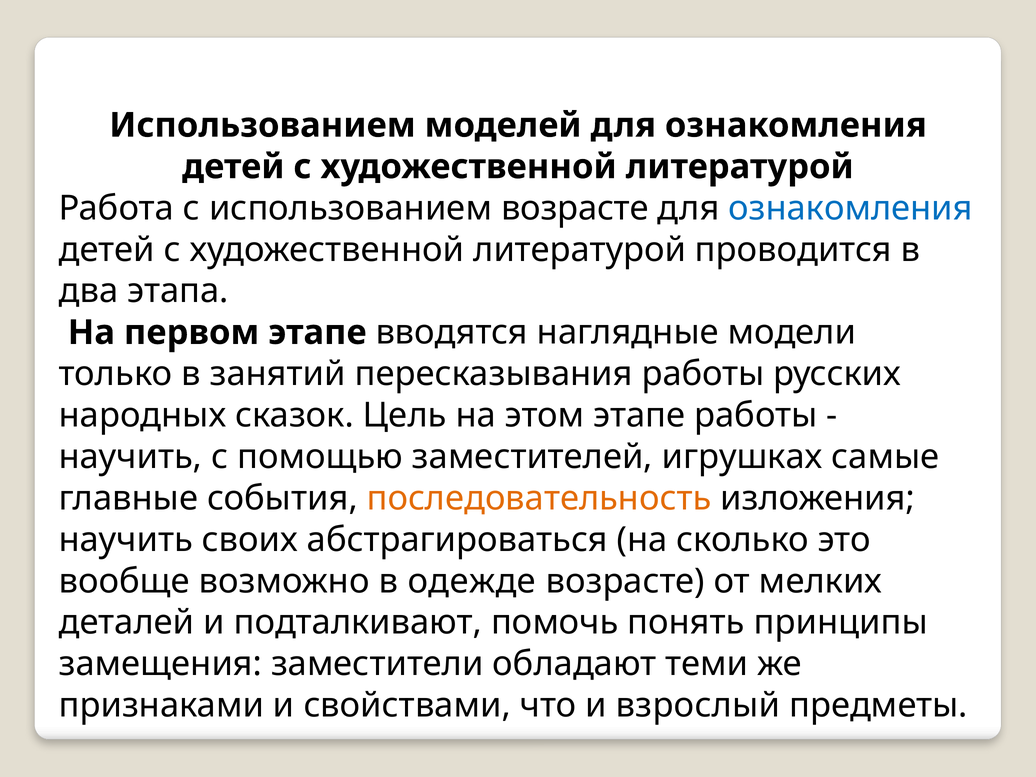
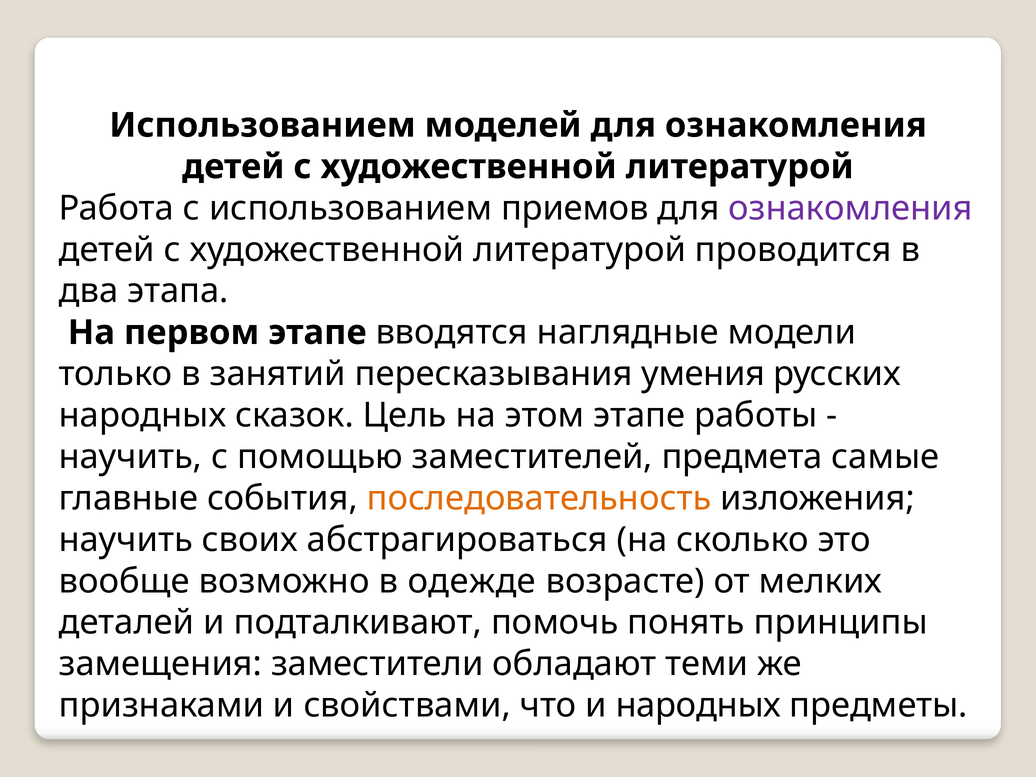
использованием возрасте: возрасте -> приемов
ознакомления at (850, 208) colour: blue -> purple
пересказывания работы: работы -> умения
игрушках: игрушках -> предмета
и взрослый: взрослый -> народных
